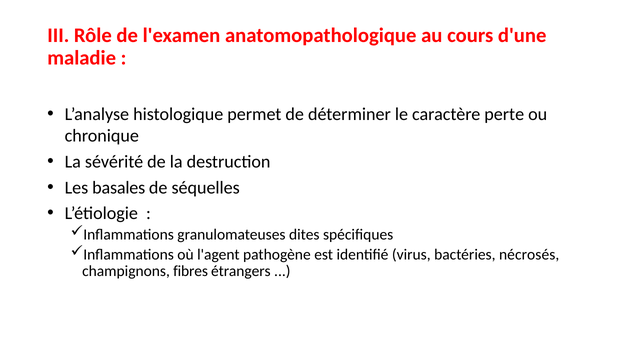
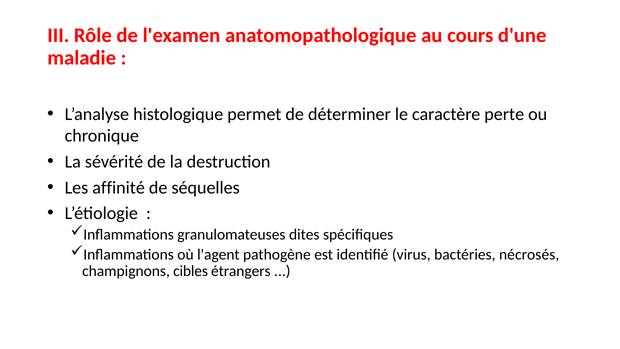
basales: basales -> affinité
fibres: fibres -> cibles
